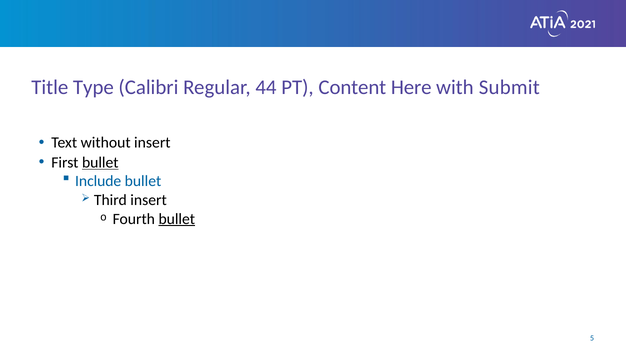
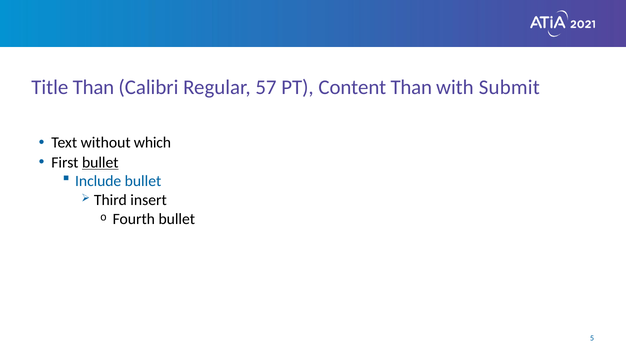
Title Type: Type -> Than
44: 44 -> 57
Content Here: Here -> Than
without insert: insert -> which
bullet at (177, 219) underline: present -> none
